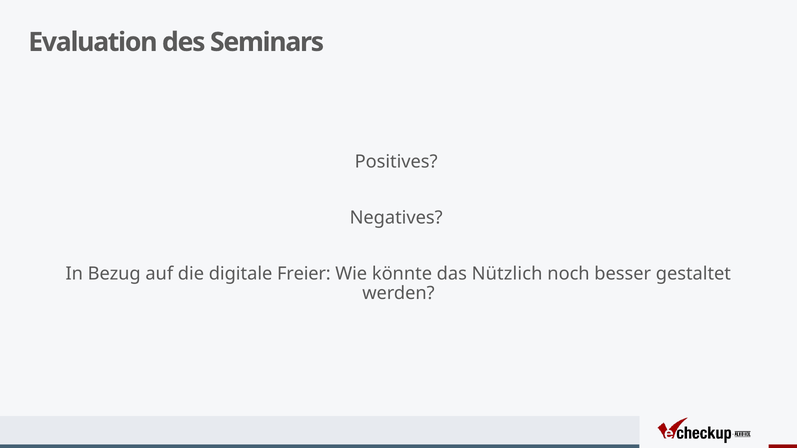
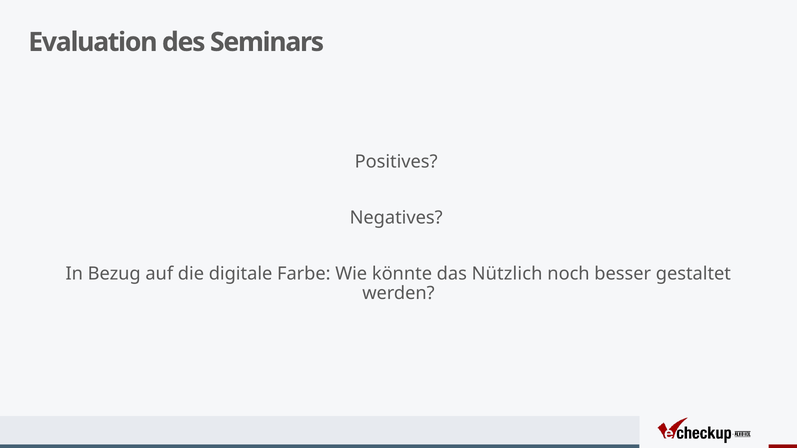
Freier: Freier -> Farbe
